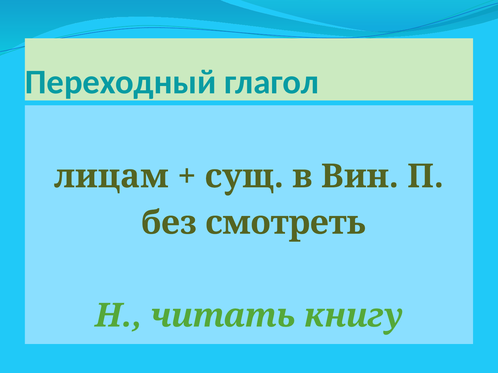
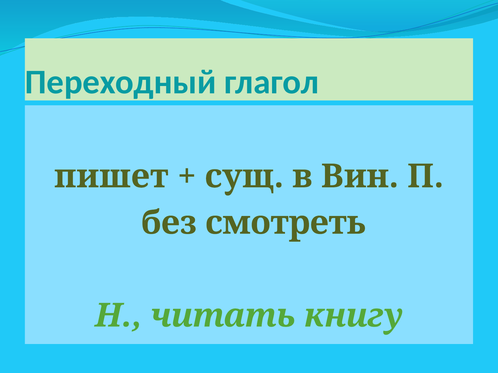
лицам: лицам -> пишет
